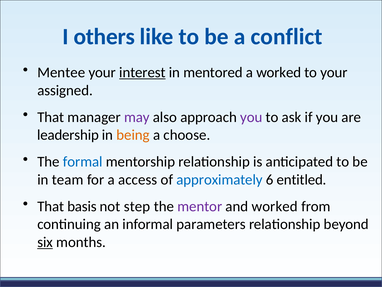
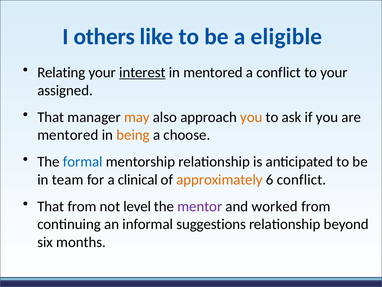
conflict: conflict -> eligible
Mentee: Mentee -> Relating
a worked: worked -> conflict
may colour: purple -> orange
you at (251, 117) colour: purple -> orange
leadership at (68, 135): leadership -> mentored
access: access -> clinical
approximately colour: blue -> orange
6 entitled: entitled -> conflict
That basis: basis -> from
step: step -> level
parameters: parameters -> suggestions
six underline: present -> none
